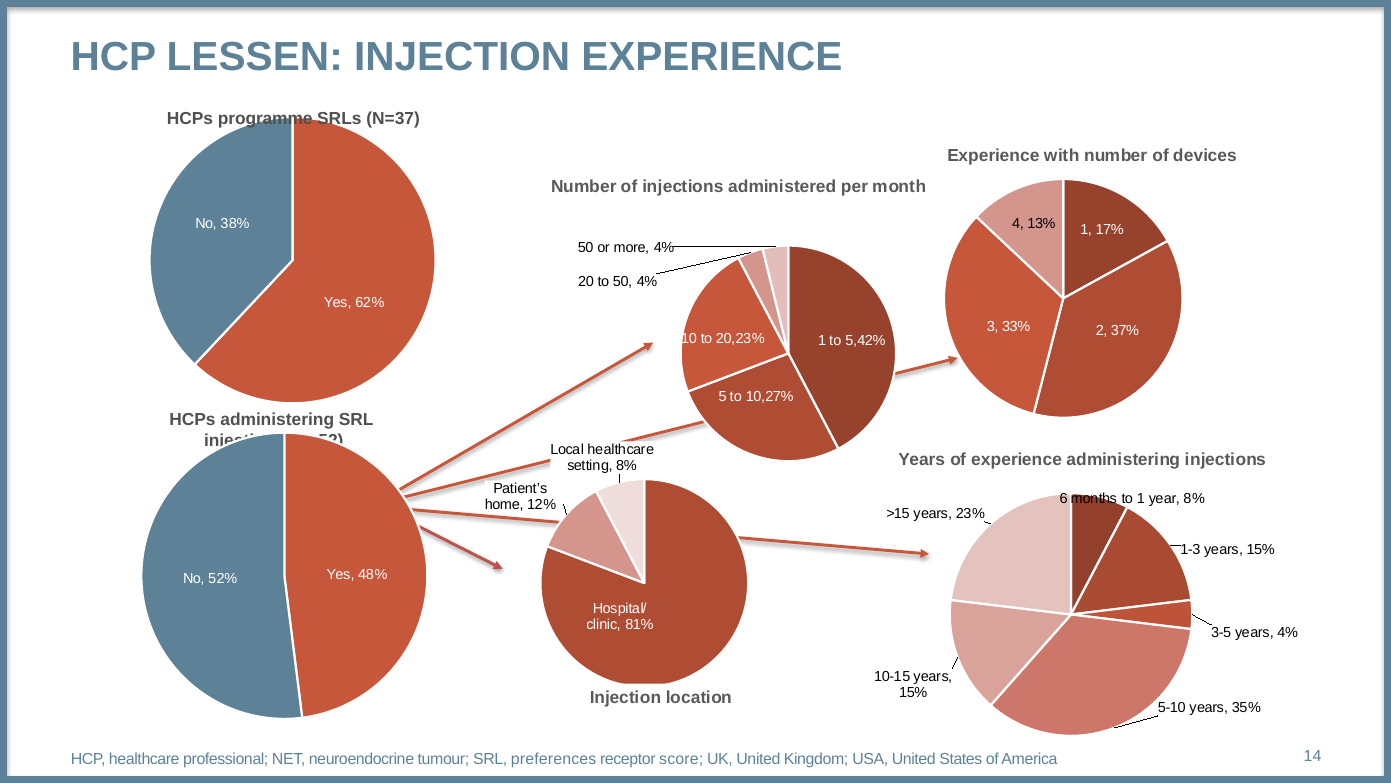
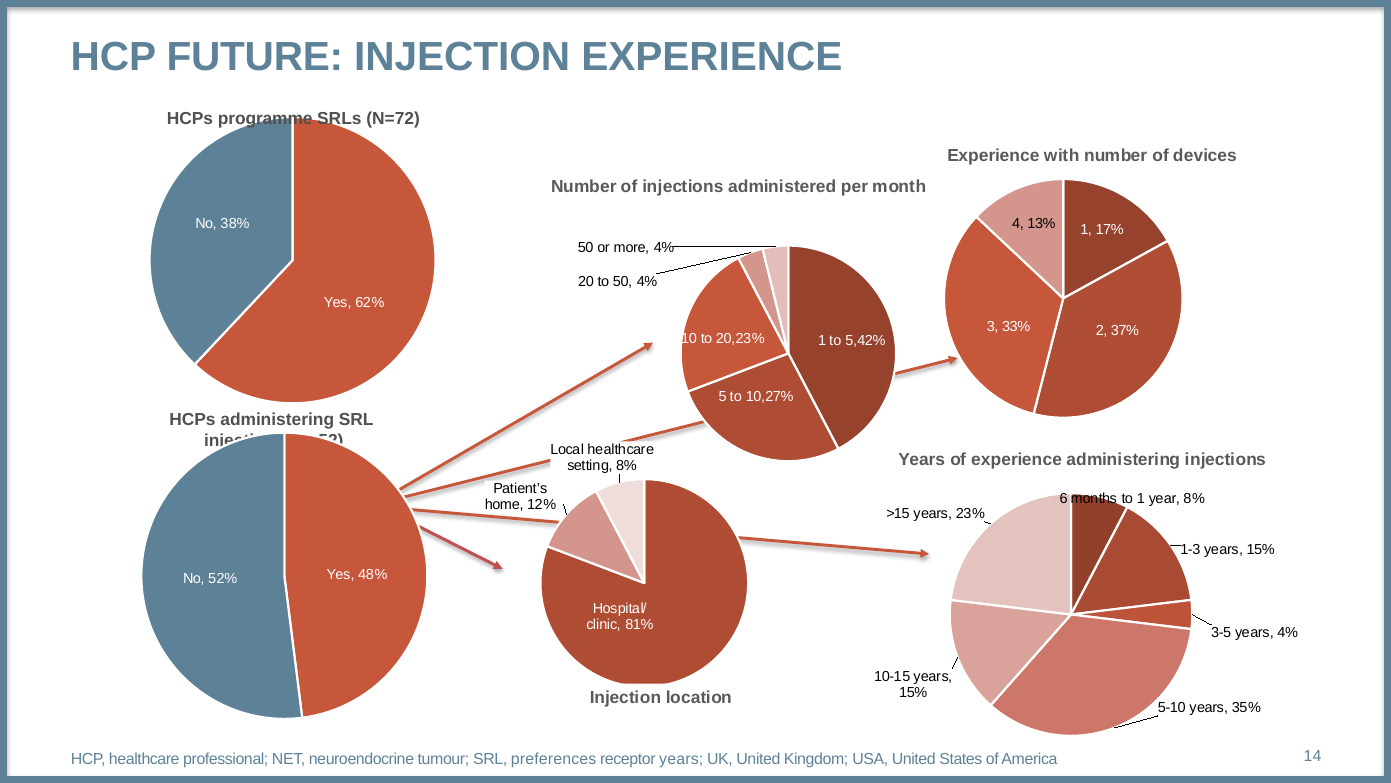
LESSEN: LESSEN -> FUTURE
N=37: N=37 -> N=72
receptor score: score -> years
